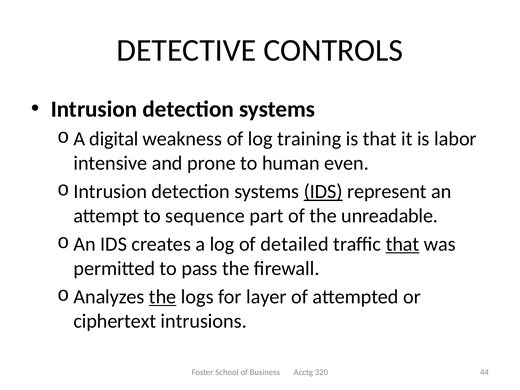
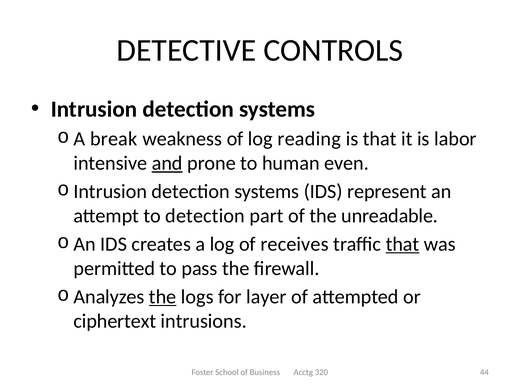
digital: digital -> break
training: training -> reading
and underline: none -> present
IDS at (323, 192) underline: present -> none
to sequence: sequence -> detection
detailed: detailed -> receives
